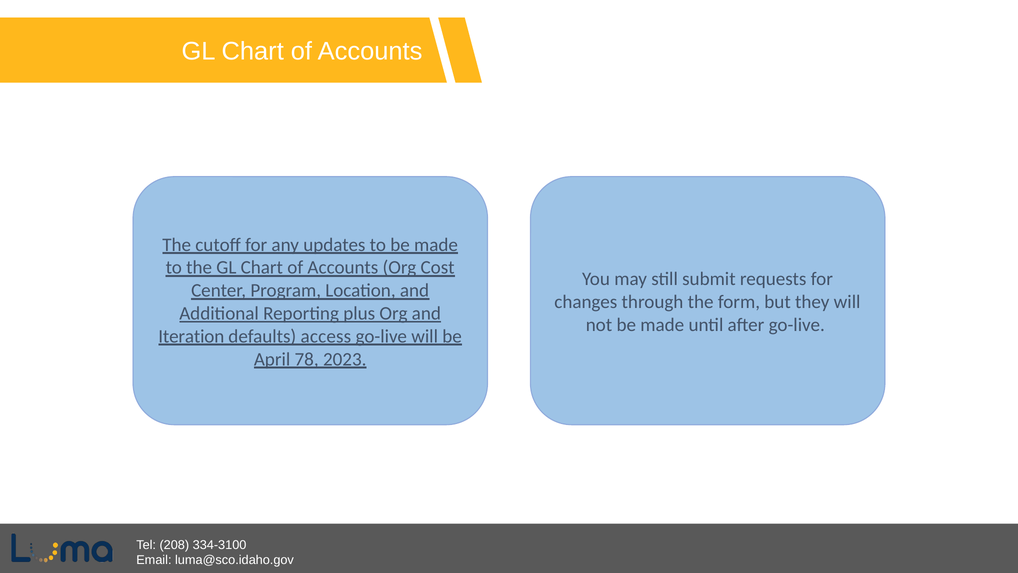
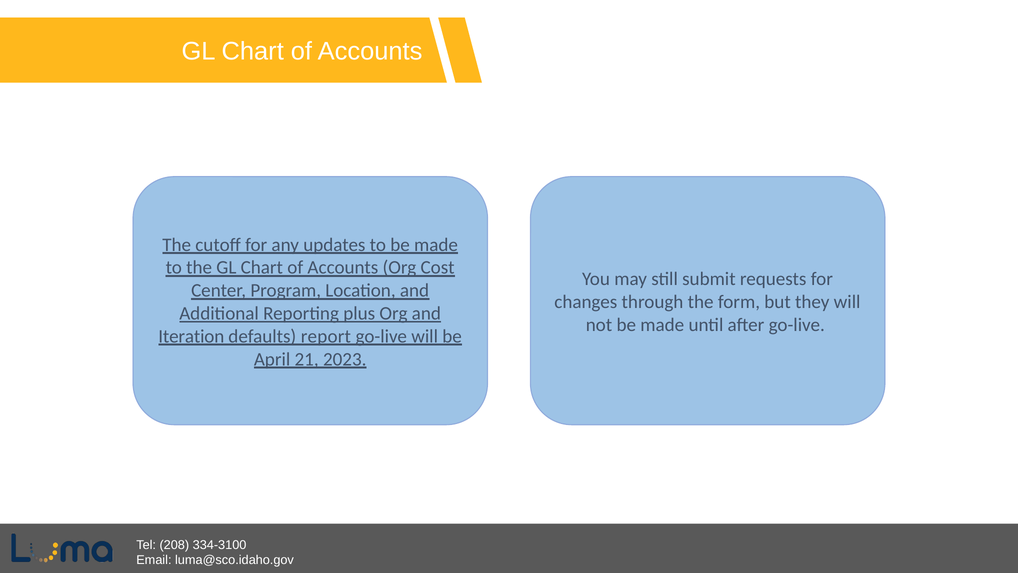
access: access -> report
78: 78 -> 21
